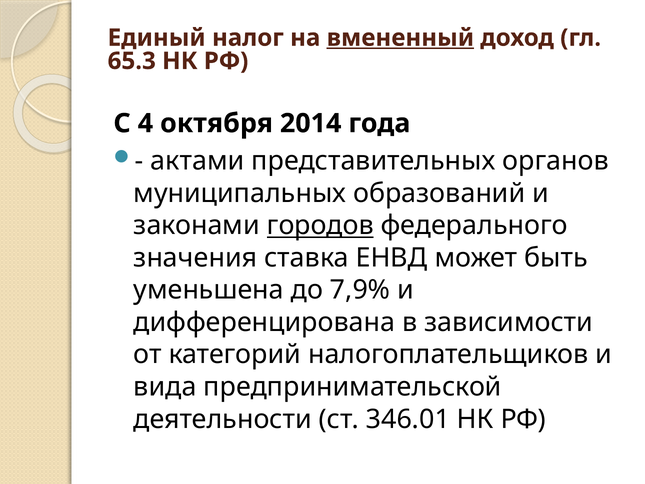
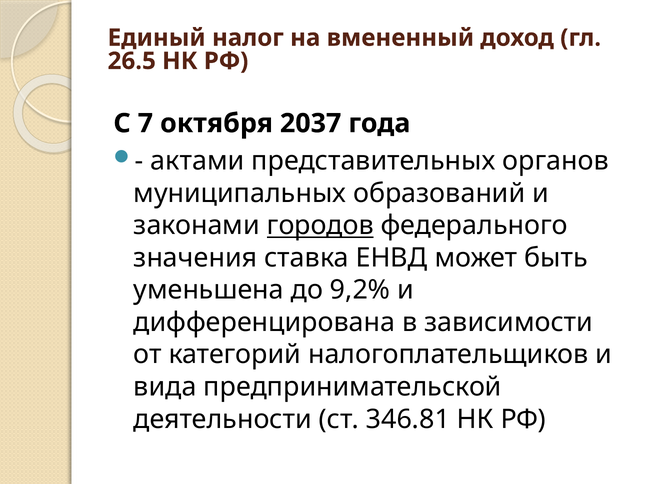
вмененный underline: present -> none
65.3: 65.3 -> 26.5
4: 4 -> 7
2014: 2014 -> 2037
7,9%: 7,9% -> 9,2%
346.01: 346.01 -> 346.81
